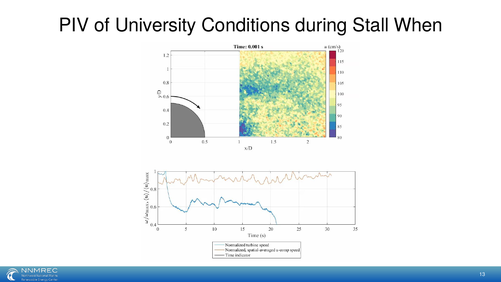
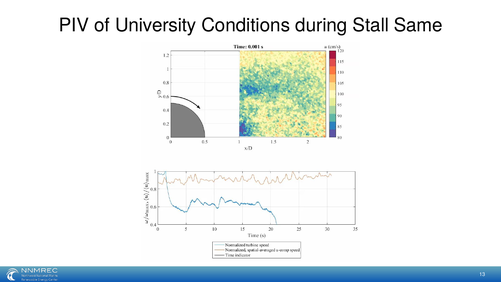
When: When -> Same
